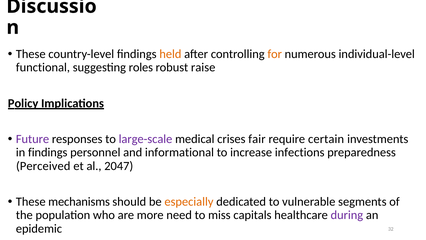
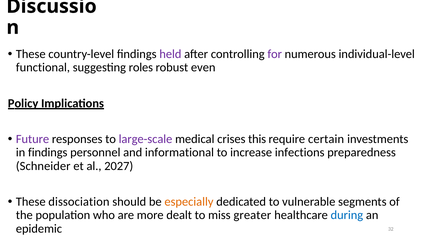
held colour: orange -> purple
for colour: orange -> purple
raise: raise -> even
fair: fair -> this
Perceived: Perceived -> Schneider
2047: 2047 -> 2027
mechanisms: mechanisms -> dissociation
need: need -> dealt
capitals: capitals -> greater
during colour: purple -> blue
